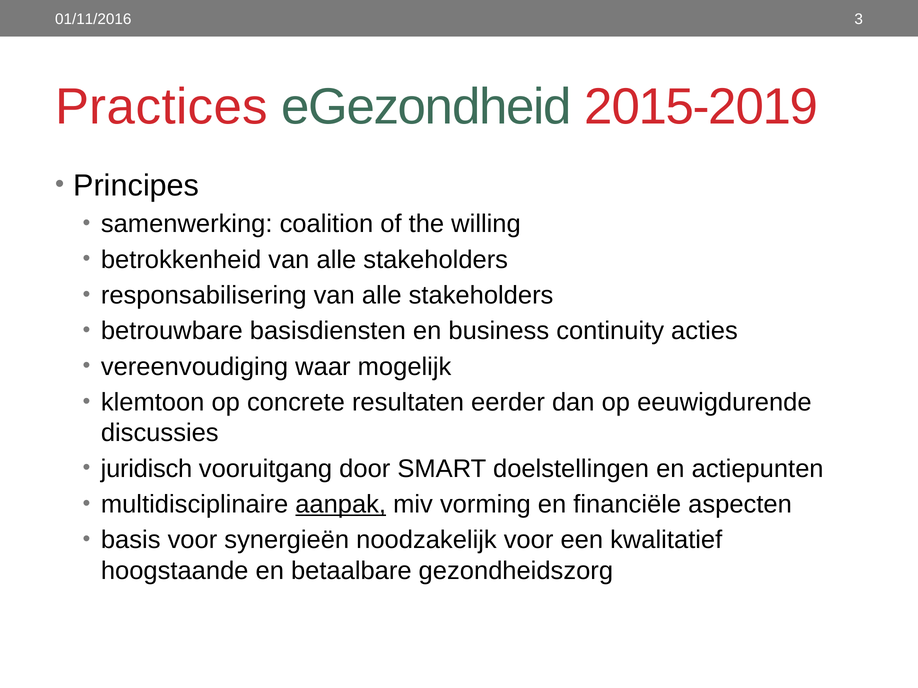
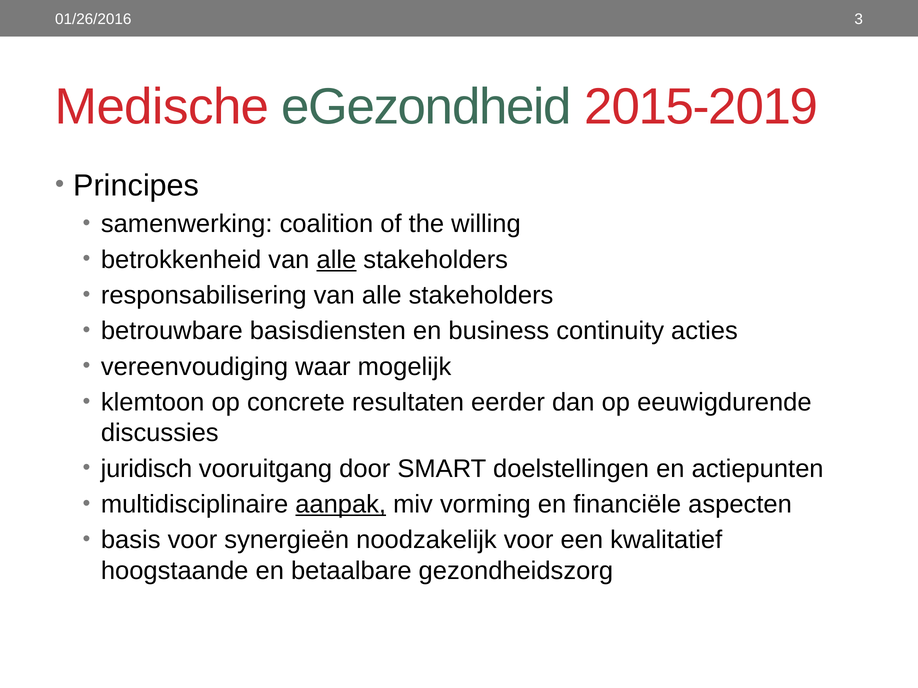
01/11/2016: 01/11/2016 -> 01/26/2016
Practices: Practices -> Medische
alle at (336, 260) underline: none -> present
